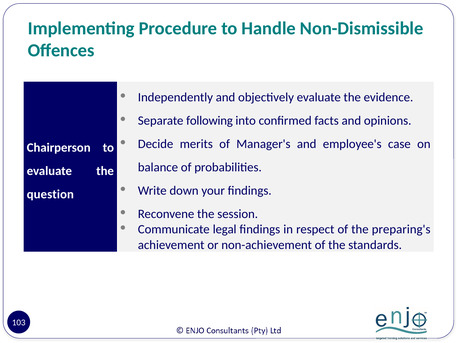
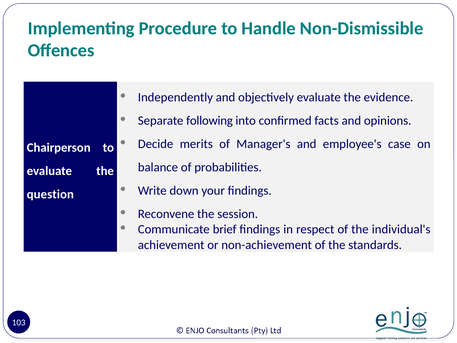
legal: legal -> brief
preparing's: preparing's -> individual's
